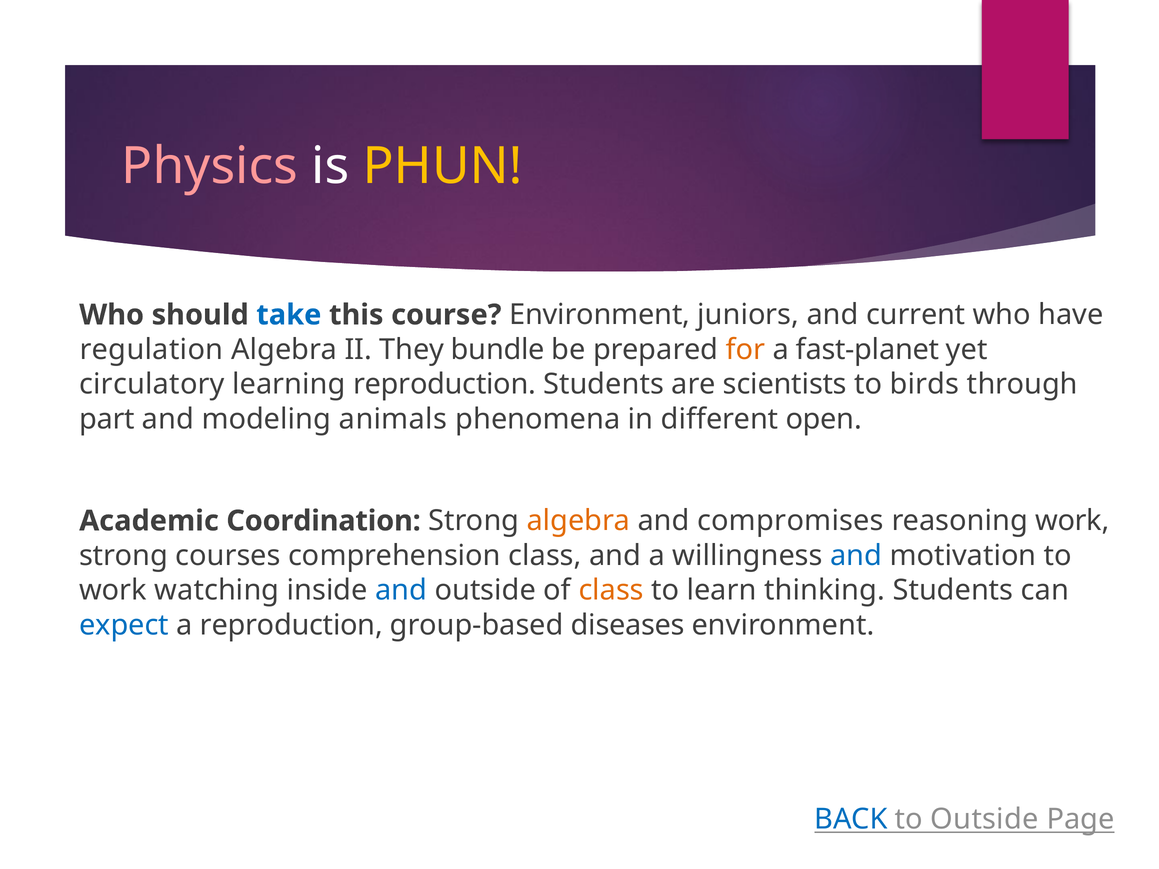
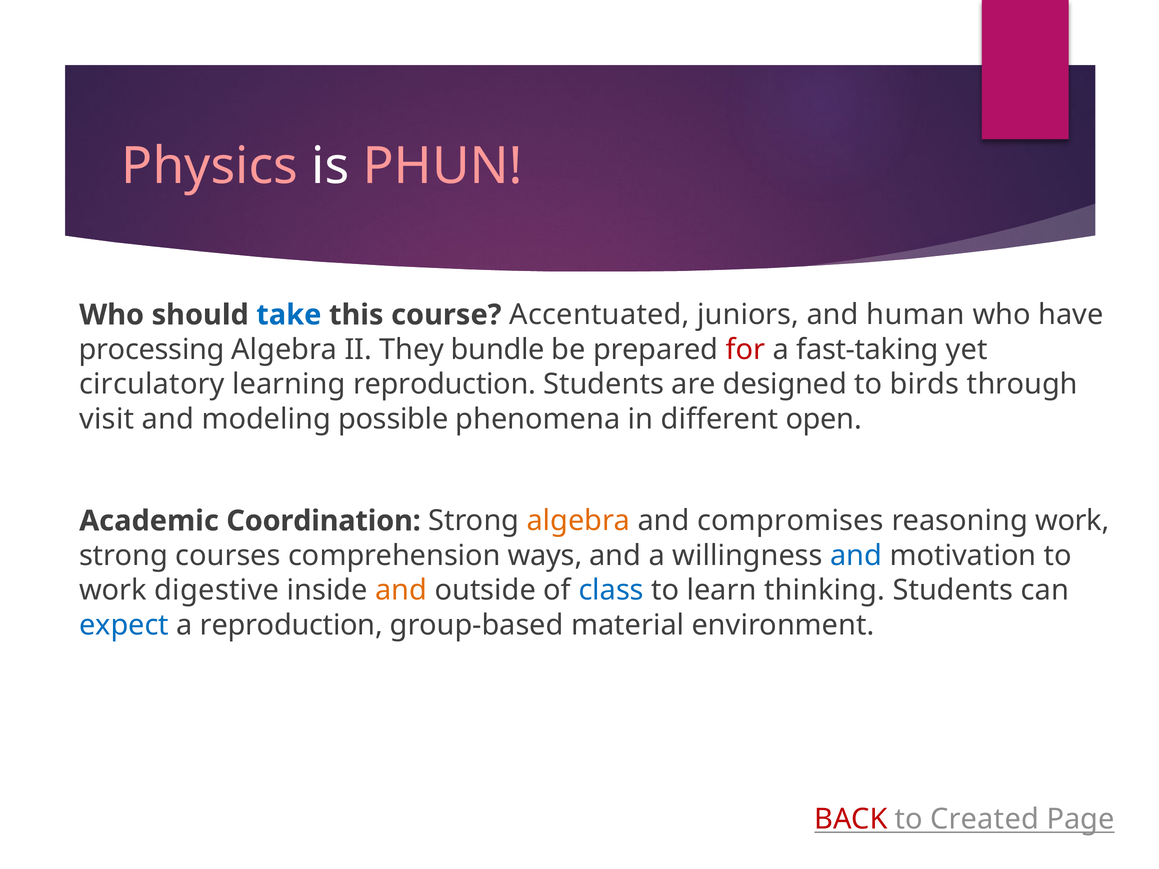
PHUN colour: yellow -> pink
course Environment: Environment -> Accentuated
current: current -> human
regulation: regulation -> processing
for colour: orange -> red
fast-planet: fast-planet -> fast-taking
scientists: scientists -> designed
part: part -> visit
animals: animals -> possible
comprehension class: class -> ways
watching: watching -> digestive
and at (401, 591) colour: blue -> orange
class at (611, 591) colour: orange -> blue
diseases: diseases -> material
BACK colour: blue -> red
to Outside: Outside -> Created
